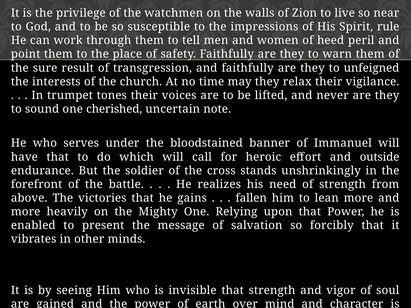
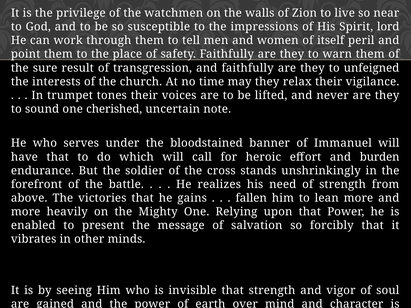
rule: rule -> lord
heed: heed -> itself
outside: outside -> burden
